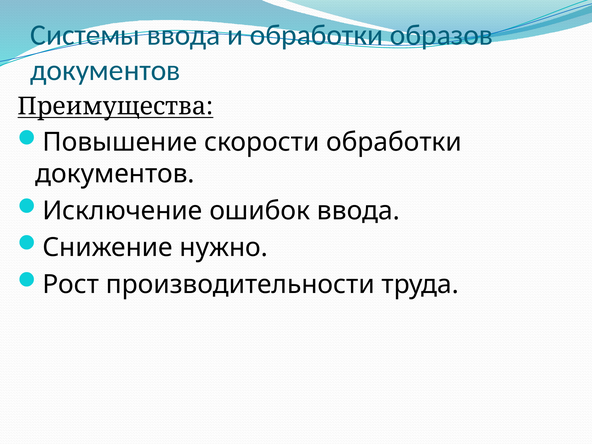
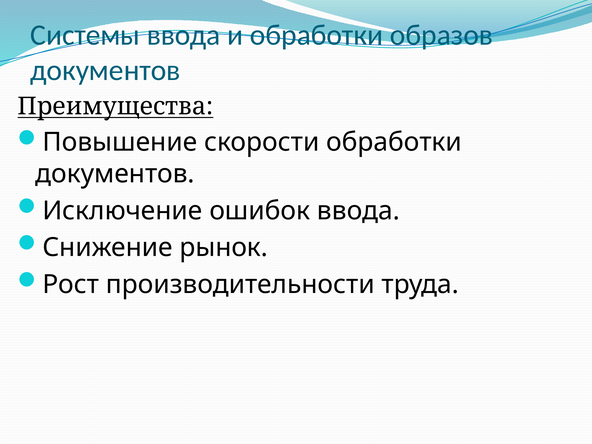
нужно: нужно -> рынок
